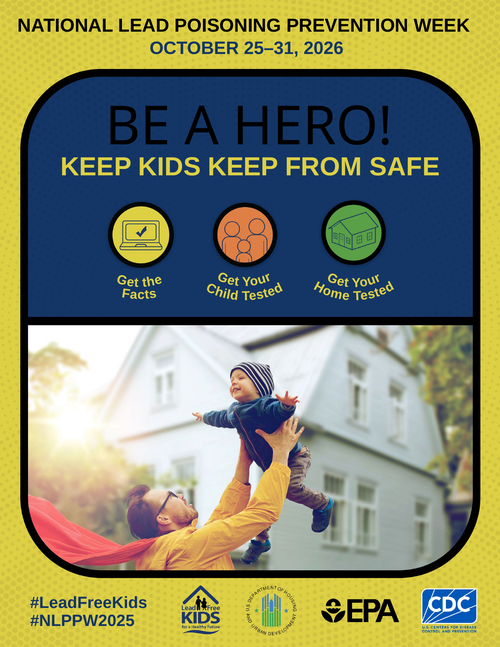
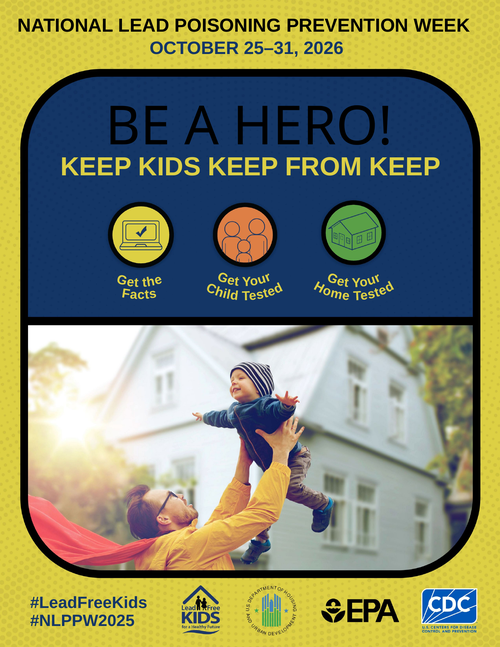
SAFE at (405, 167): SAFE -> KEEP
